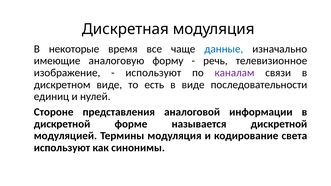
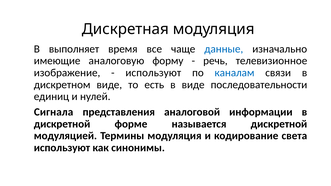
некоторые: некоторые -> выполняет
каналам colour: purple -> blue
Стороне: Стороне -> Сигнала
